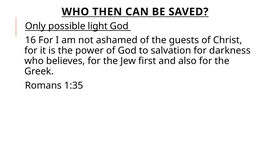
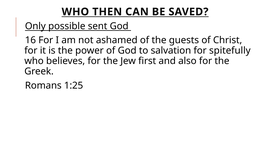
light: light -> sent
darkness: darkness -> spitefully
1:35: 1:35 -> 1:25
